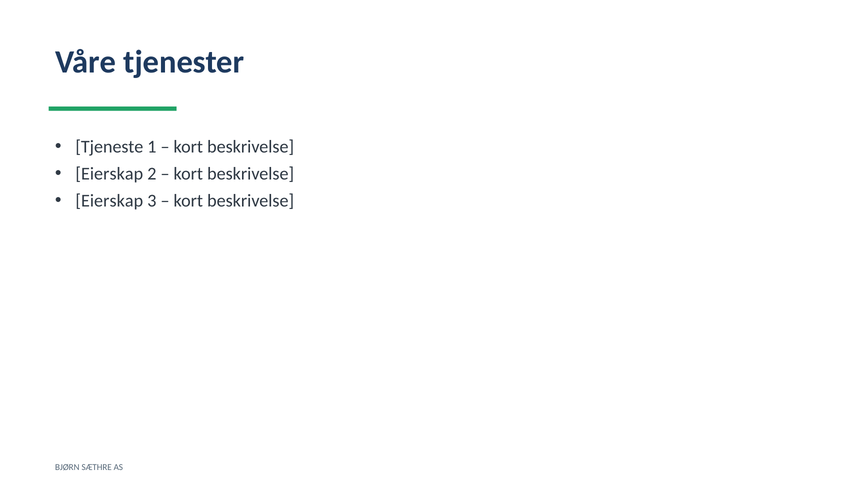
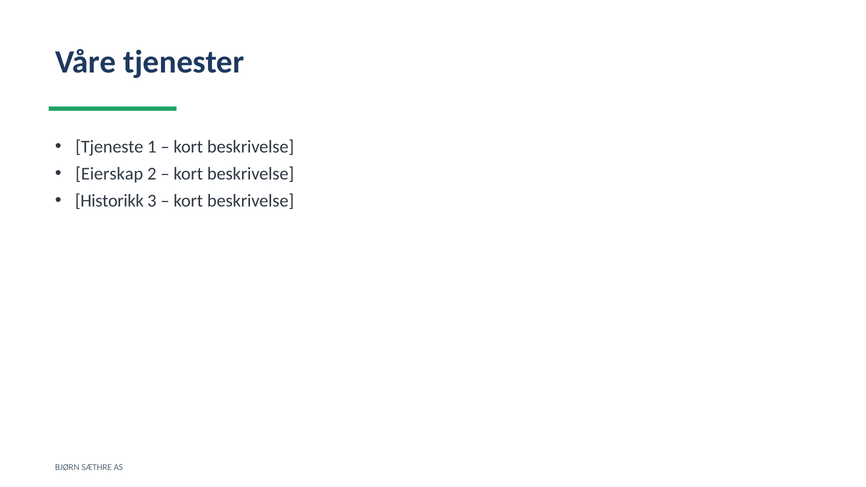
Eierskap at (109, 201): Eierskap -> Historikk
